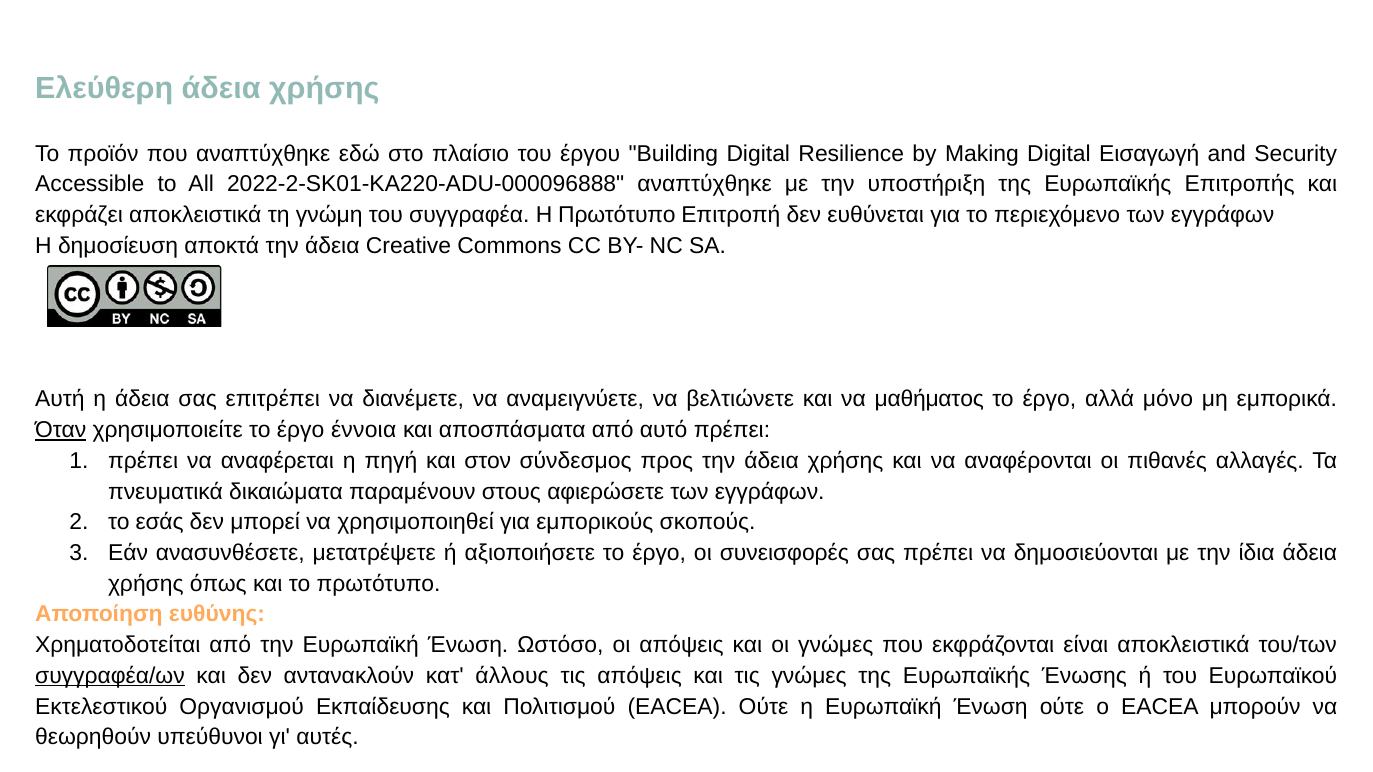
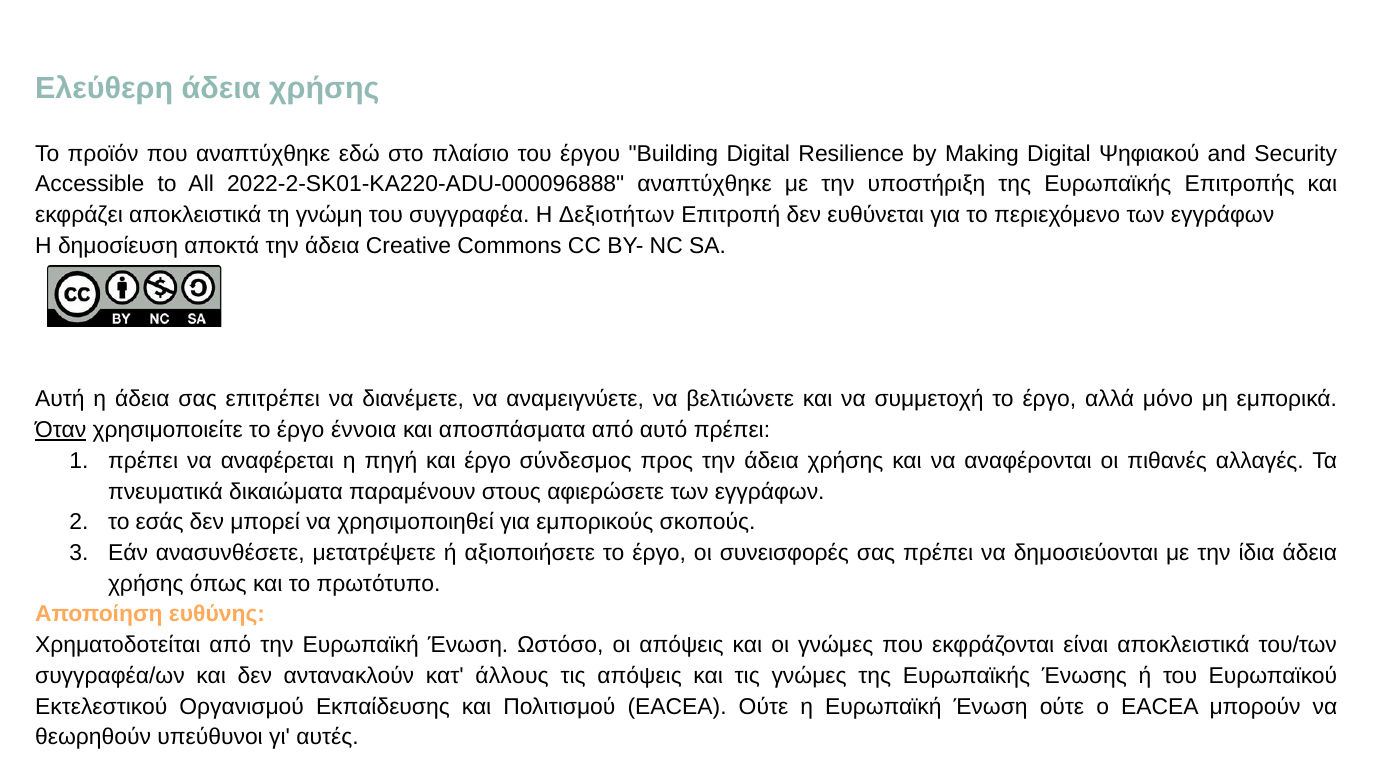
Εισαγωγή: Εισαγωγή -> Ψηφιακού
Η Πρωτότυπο: Πρωτότυπο -> Δεξιοτήτων
μαθήματος: μαθήματος -> συμμετοχή
και στον: στον -> έργο
συγγραφέα/ων underline: present -> none
